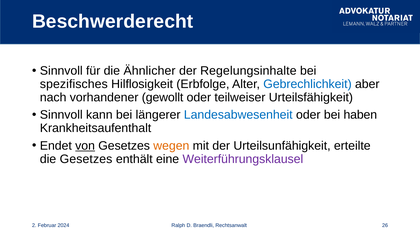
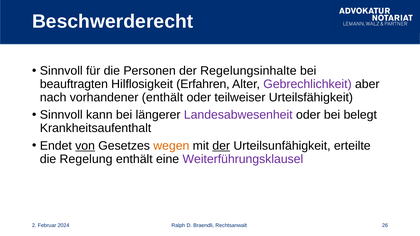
Ähnlicher: Ähnlicher -> Personen
spezifisches: spezifisches -> beauftragten
Erbfolge: Erbfolge -> Erfahren
Gebrechlichkeit colour: blue -> purple
vorhandener gewollt: gewollt -> enthält
Landesabwesenheit colour: blue -> purple
haben: haben -> belegt
der at (221, 146) underline: none -> present
die Gesetzes: Gesetzes -> Regelung
